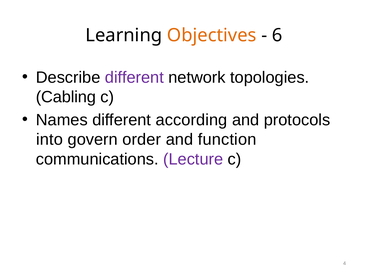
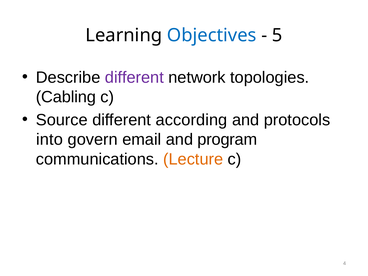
Objectives colour: orange -> blue
6: 6 -> 5
Names: Names -> Source
order: order -> email
function: function -> program
Lecture colour: purple -> orange
